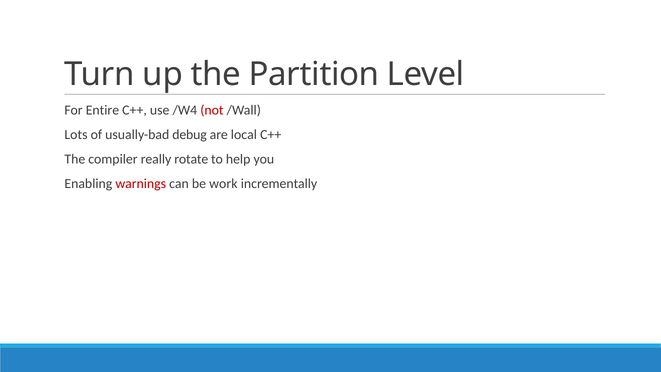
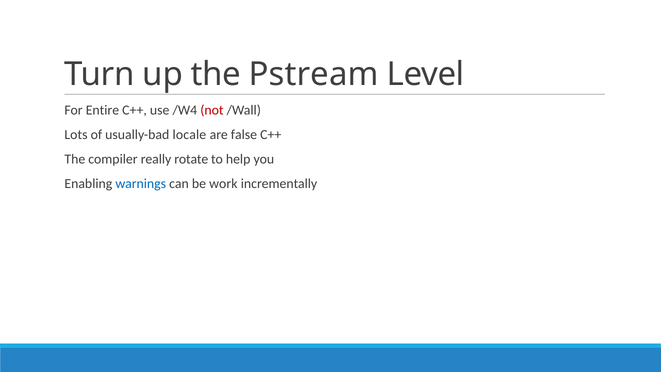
Partition: Partition -> Pstream
debug: debug -> locale
local: local -> false
warnings colour: red -> blue
